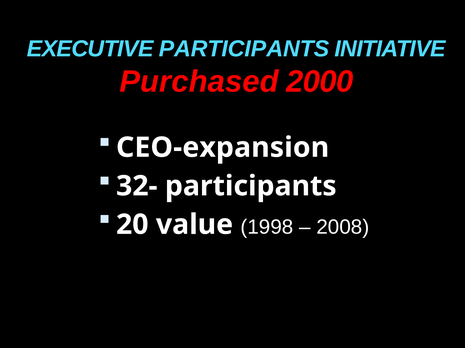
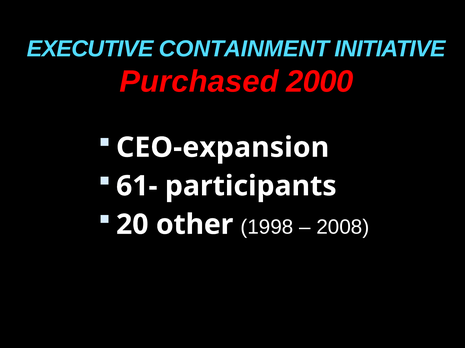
EXECUTIVE PARTICIPANTS: PARTICIPANTS -> CONTAINMENT
32-: 32- -> 61-
value: value -> other
